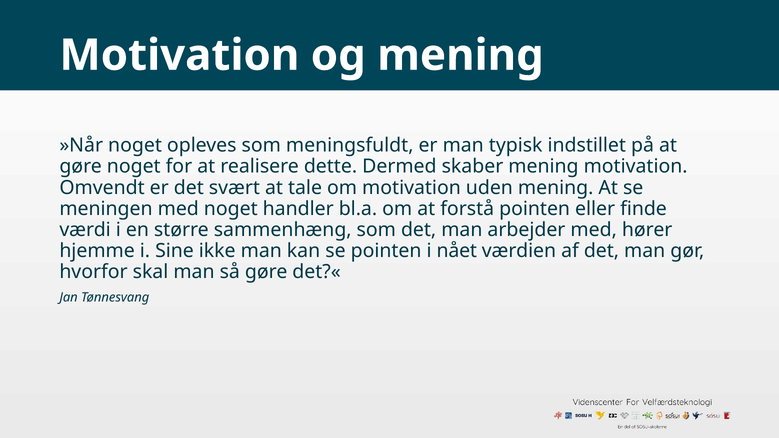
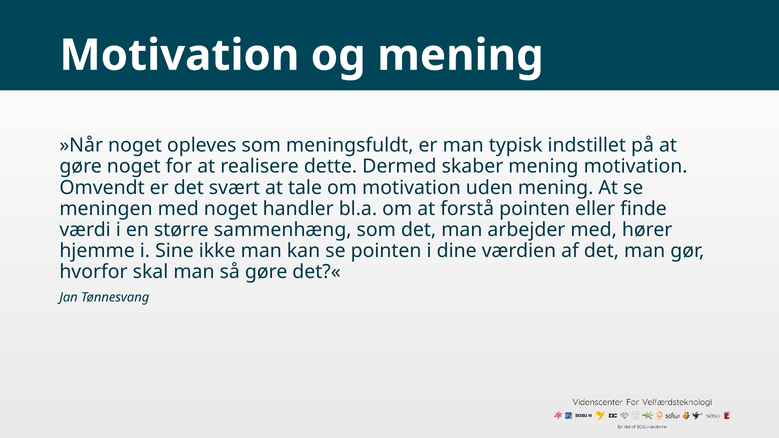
nået: nået -> dine
